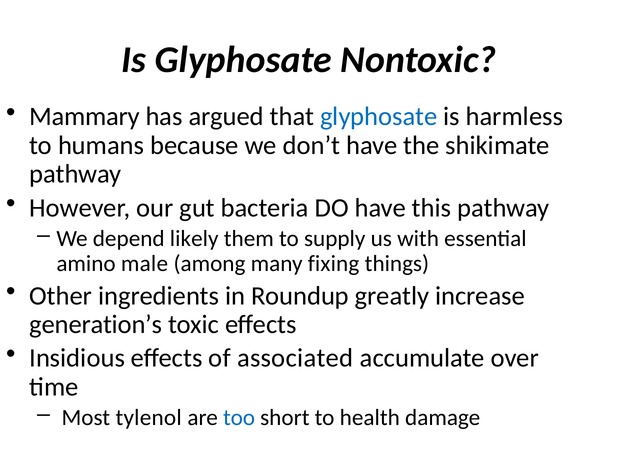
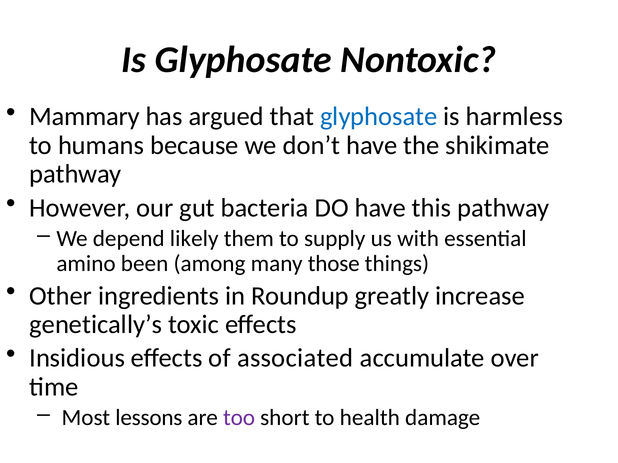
male: male -> been
fixing: fixing -> those
generation’s: generation’s -> genetically’s
tylenol: tylenol -> lessons
too colour: blue -> purple
